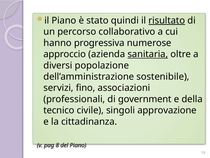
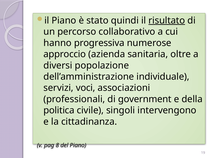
sanitaria underline: present -> none
sostenibile: sostenibile -> individuale
fino: fino -> voci
tecnico: tecnico -> politica
approvazione: approvazione -> intervengono
